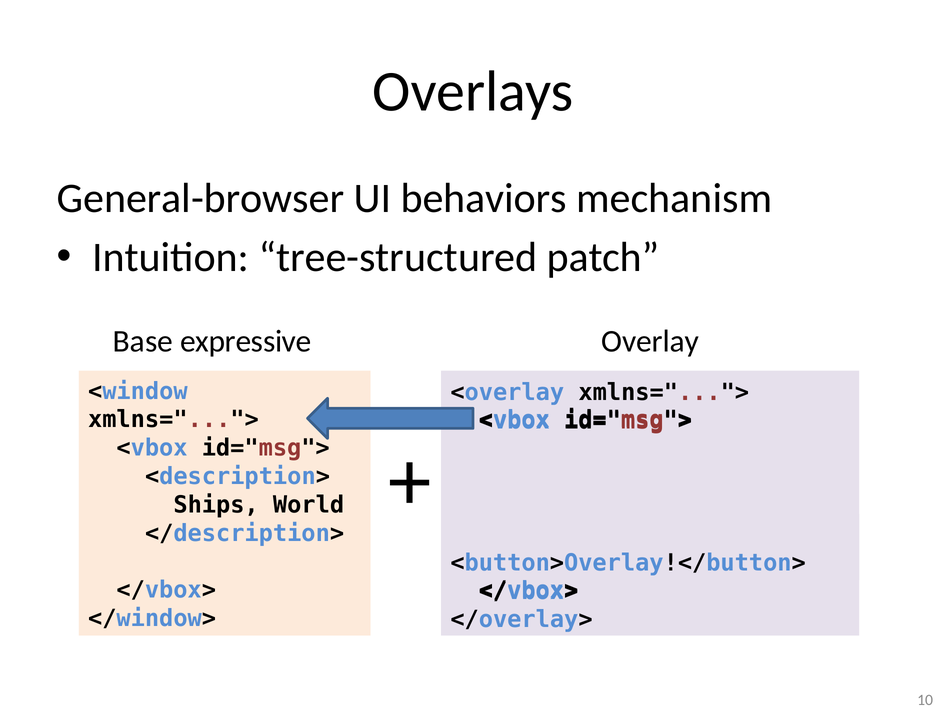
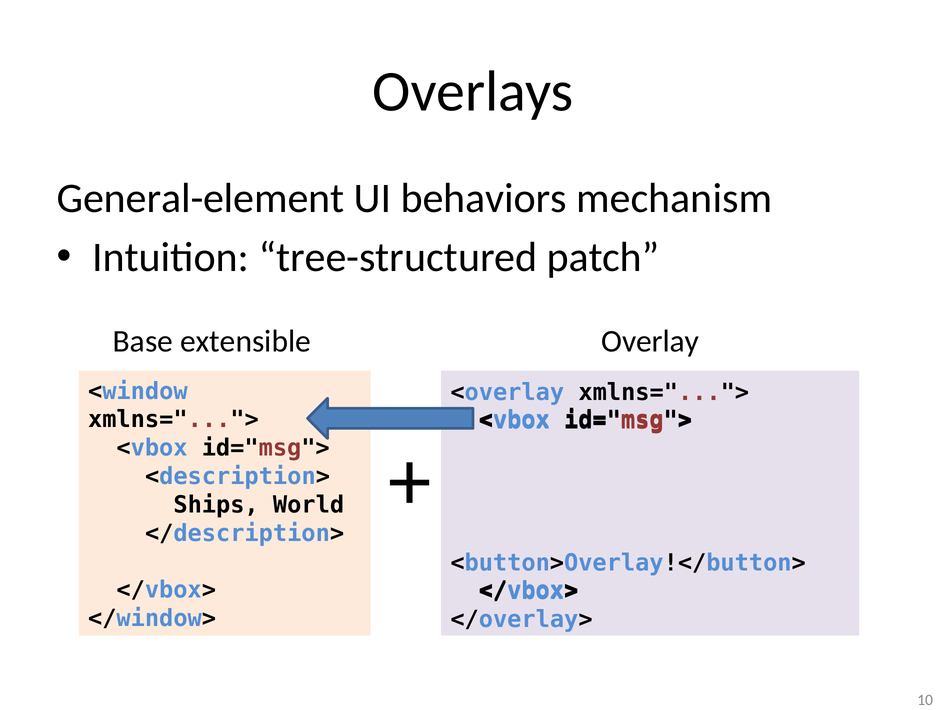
General-browser: General-browser -> General-element
expressive: expressive -> extensible
